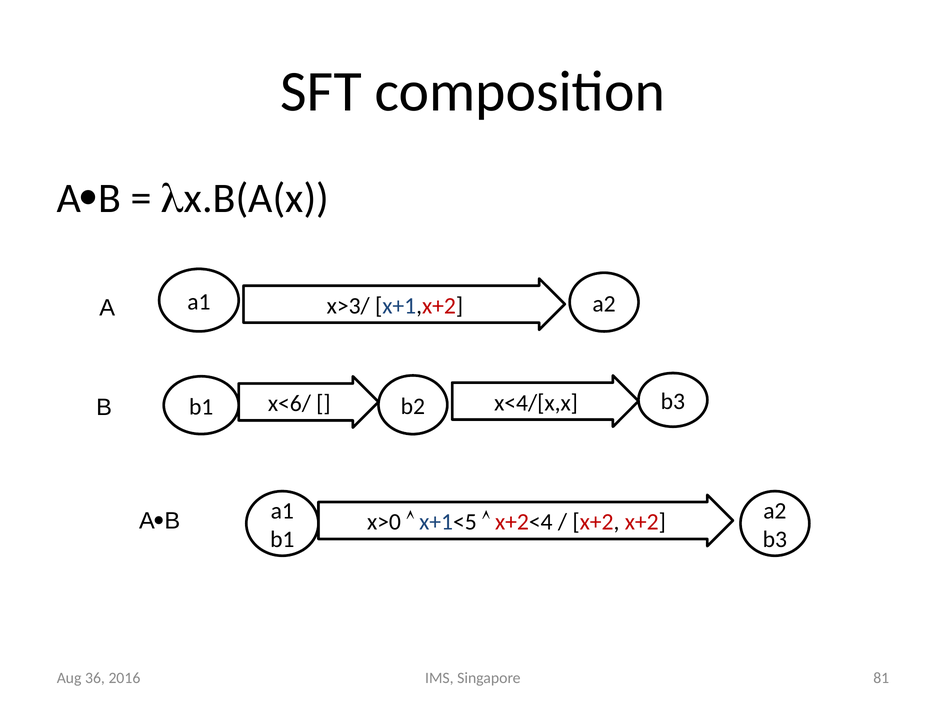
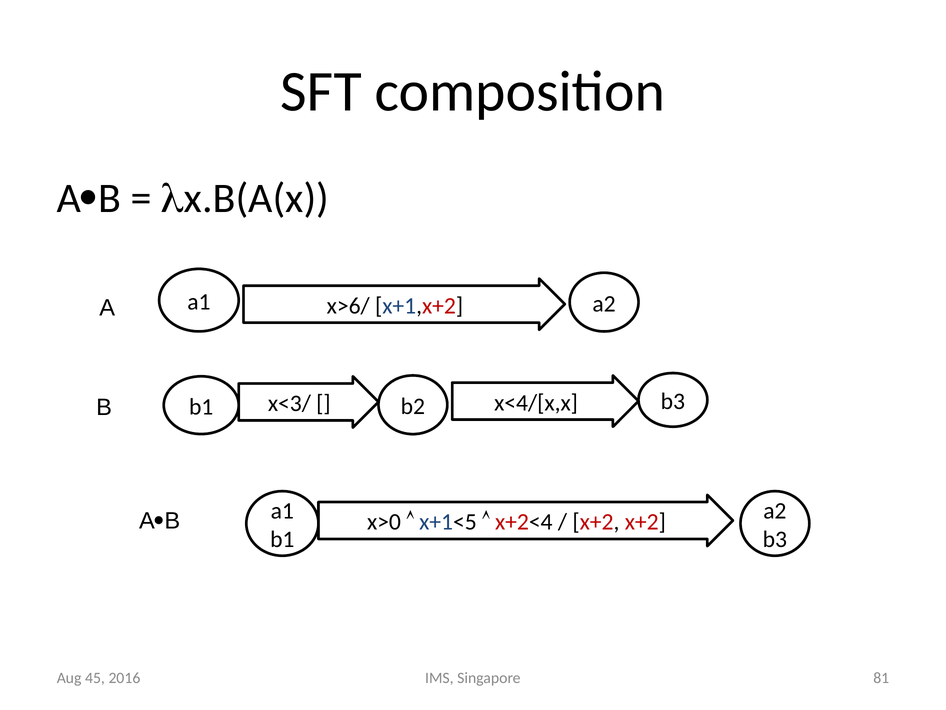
x>3/: x>3/ -> x>6/
x<6/: x<6/ -> x<3/
36: 36 -> 45
